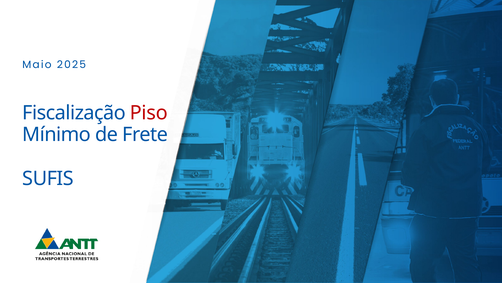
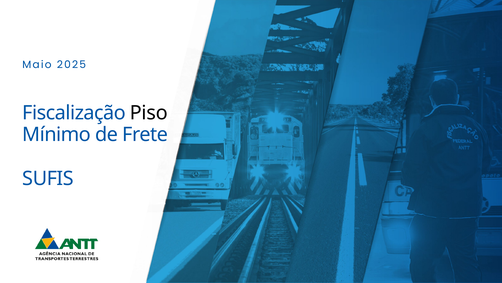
Piso colour: red -> black
